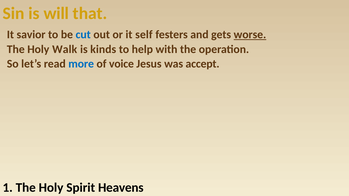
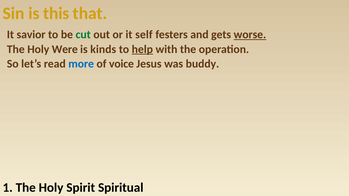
will: will -> this
cut colour: blue -> green
Walk: Walk -> Were
help underline: none -> present
accept: accept -> buddy
Heavens: Heavens -> Spiritual
